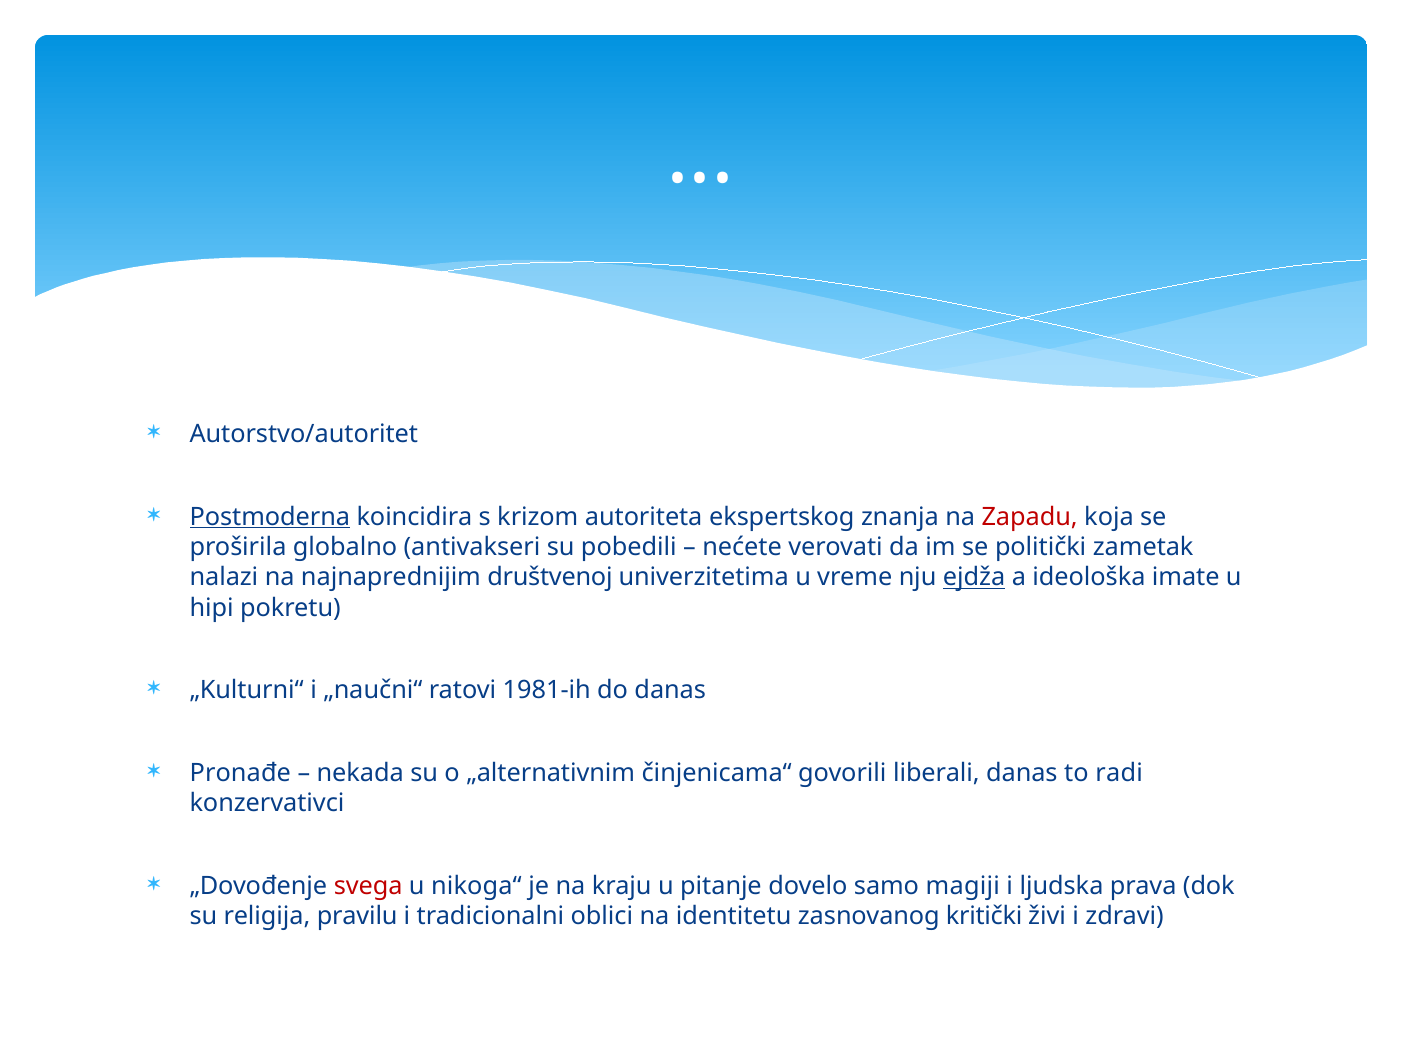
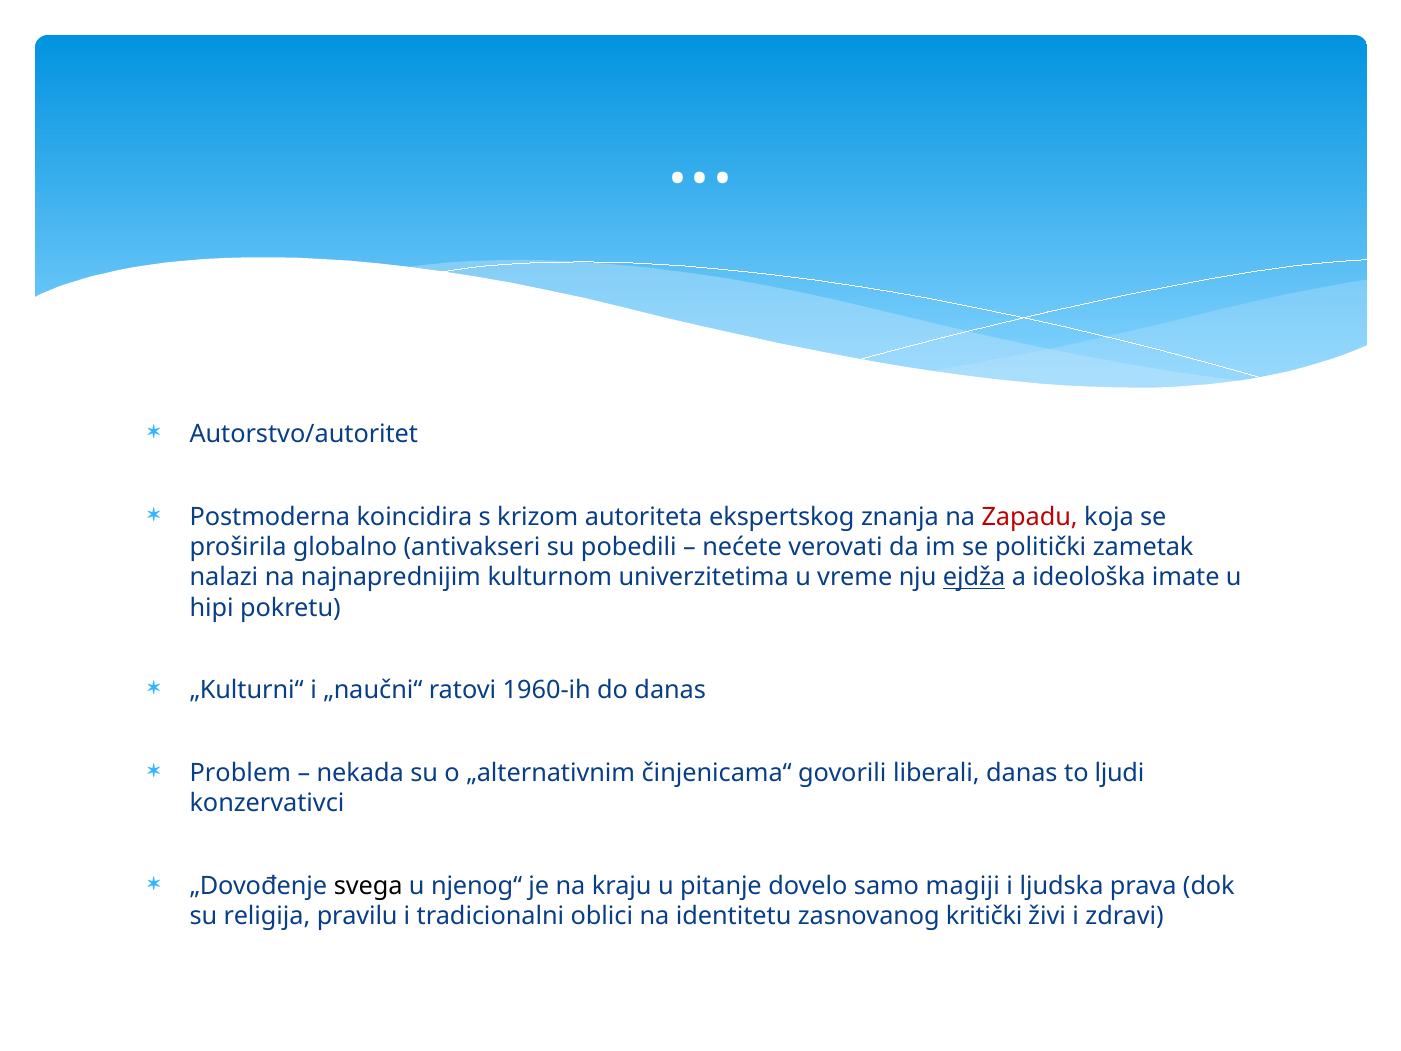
Postmoderna underline: present -> none
društvenoj: društvenoj -> kulturnom
1981-ih: 1981-ih -> 1960-ih
Pronađe: Pronađe -> Problem
radi: radi -> ljudi
svega colour: red -> black
nikoga“: nikoga“ -> njenog“
